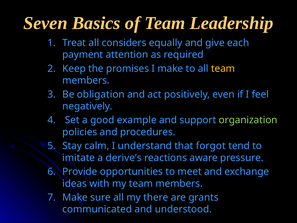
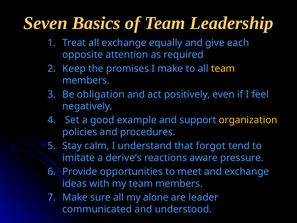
all considers: considers -> exchange
payment: payment -> opposite
organization colour: light green -> yellow
there: there -> alone
grants: grants -> leader
